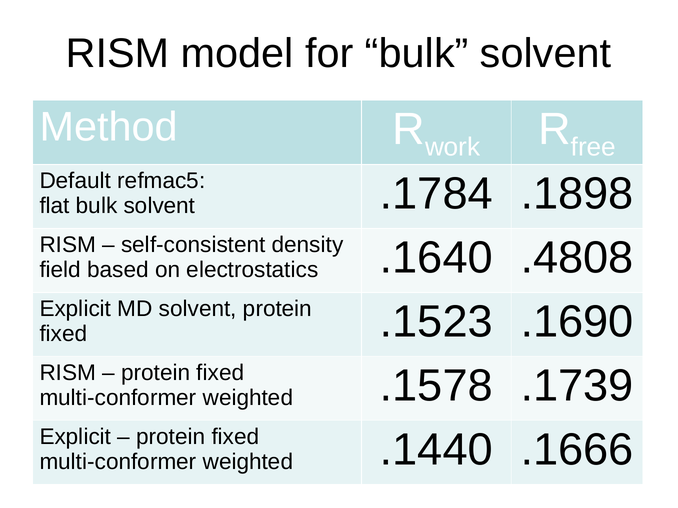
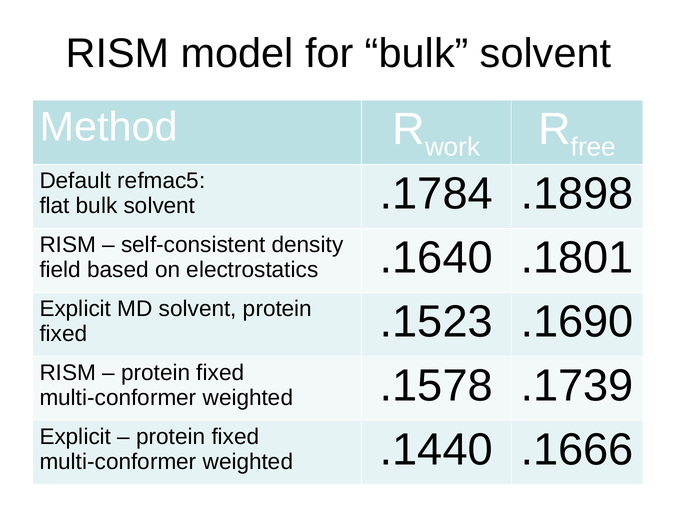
.4808: .4808 -> .1801
